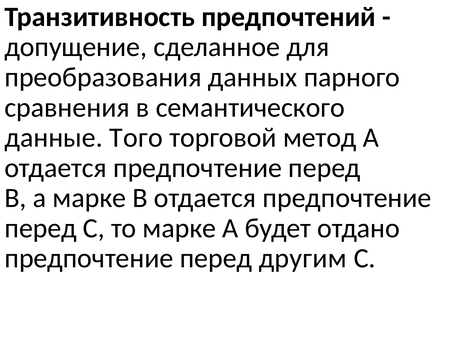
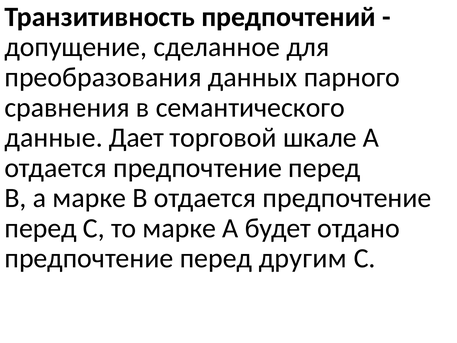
Того: Того -> Дает
метод: метод -> шкале
